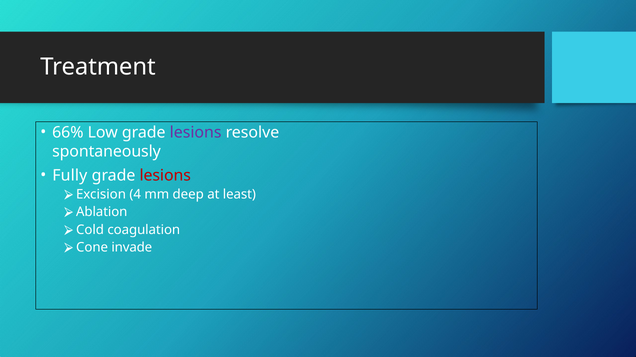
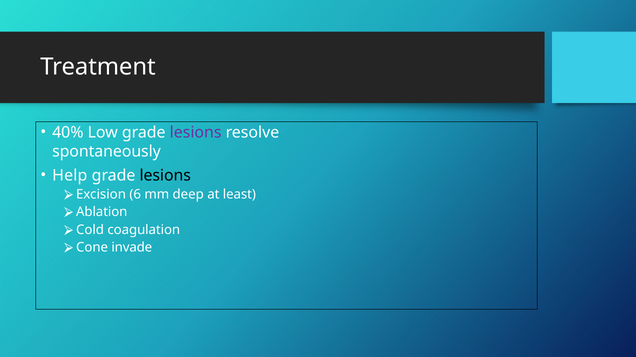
66%: 66% -> 40%
Fully: Fully -> Help
lesions at (165, 176) colour: red -> black
4: 4 -> 6
